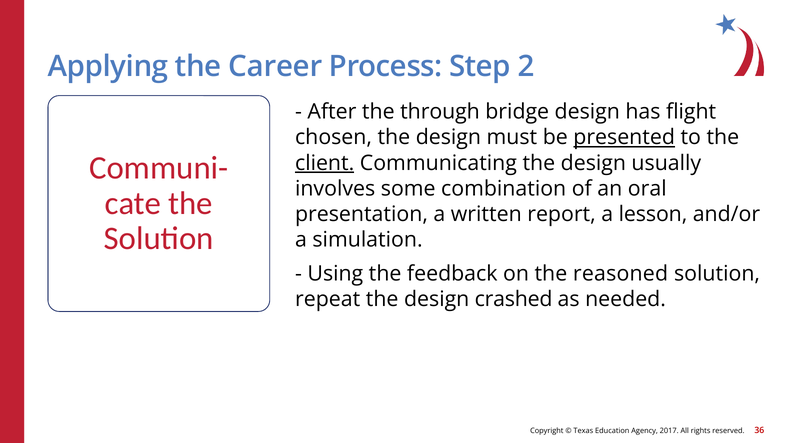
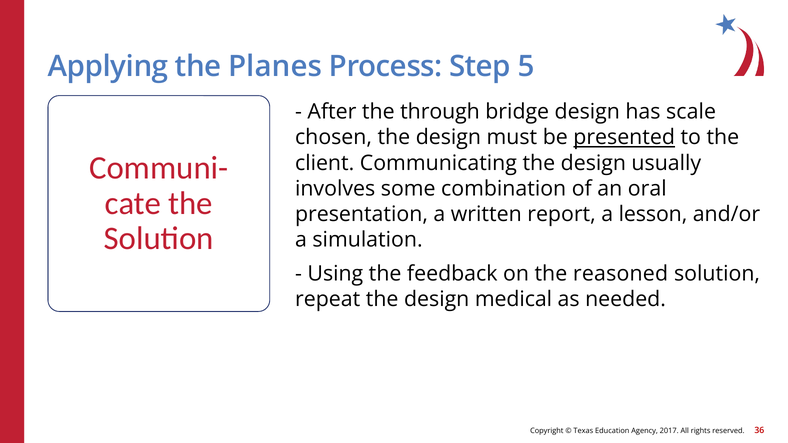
Career: Career -> Planes
2: 2 -> 5
flight: flight -> scale
client underline: present -> none
crashed: crashed -> medical
